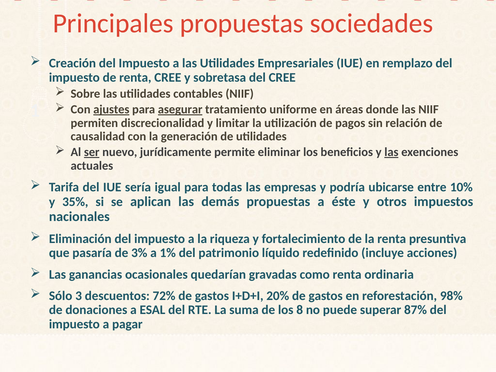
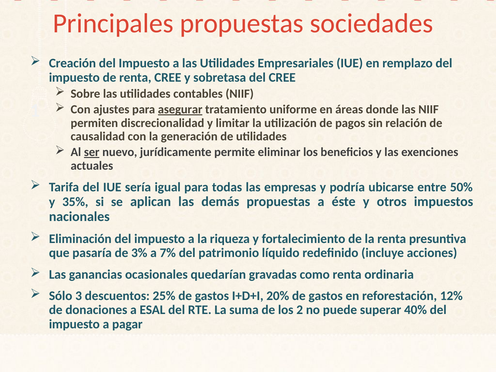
ajustes underline: present -> none
las at (391, 152) underline: present -> none
10%: 10% -> 50%
1%: 1% -> 7%
72%: 72% -> 25%
98%: 98% -> 12%
8: 8 -> 2
87%: 87% -> 40%
